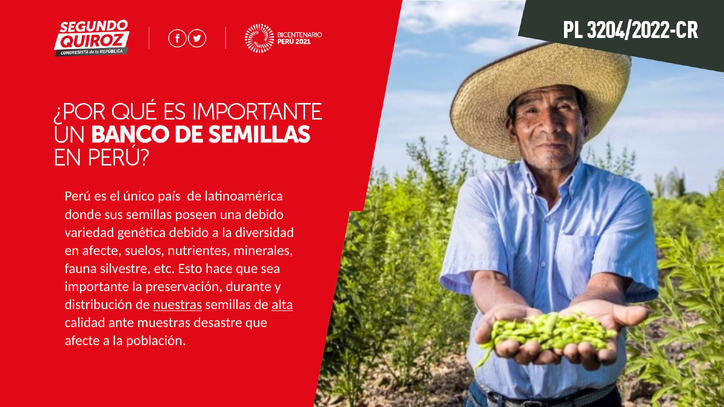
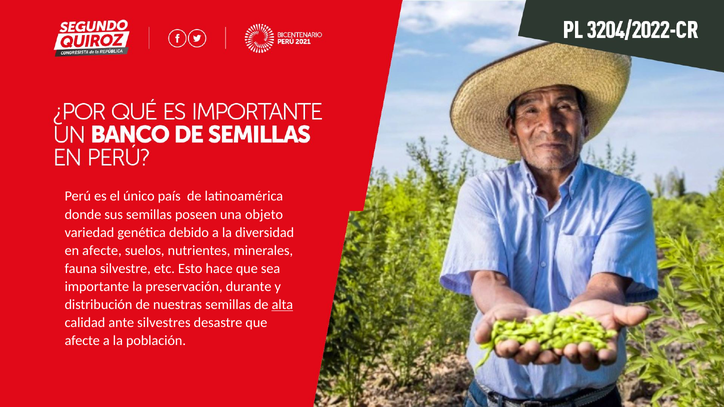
una debido: debido -> objeto
nuestras underline: present -> none
muestras: muestras -> silvestres
